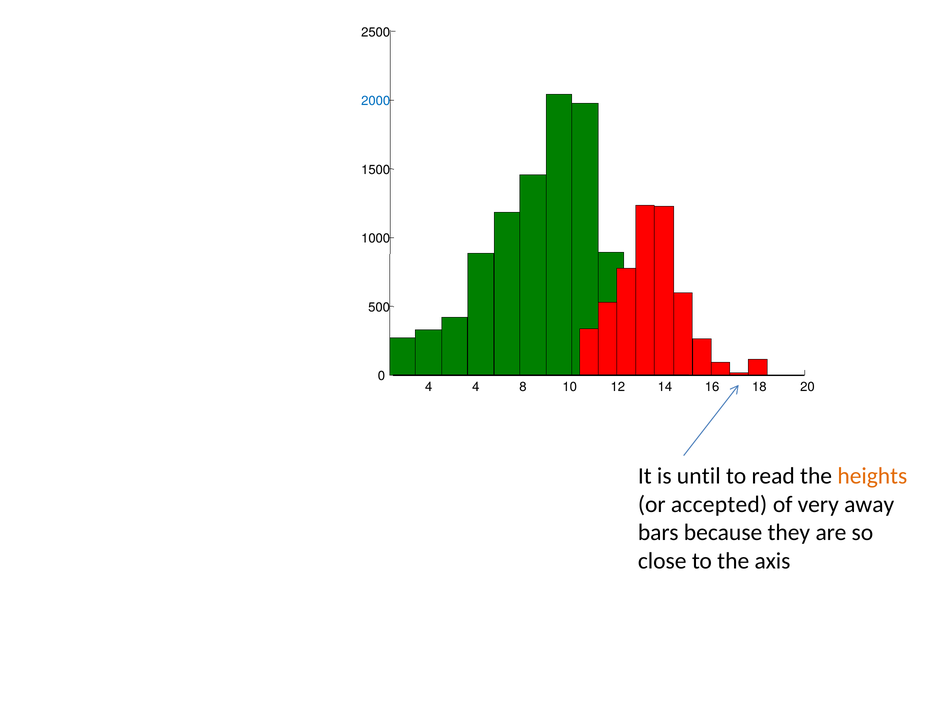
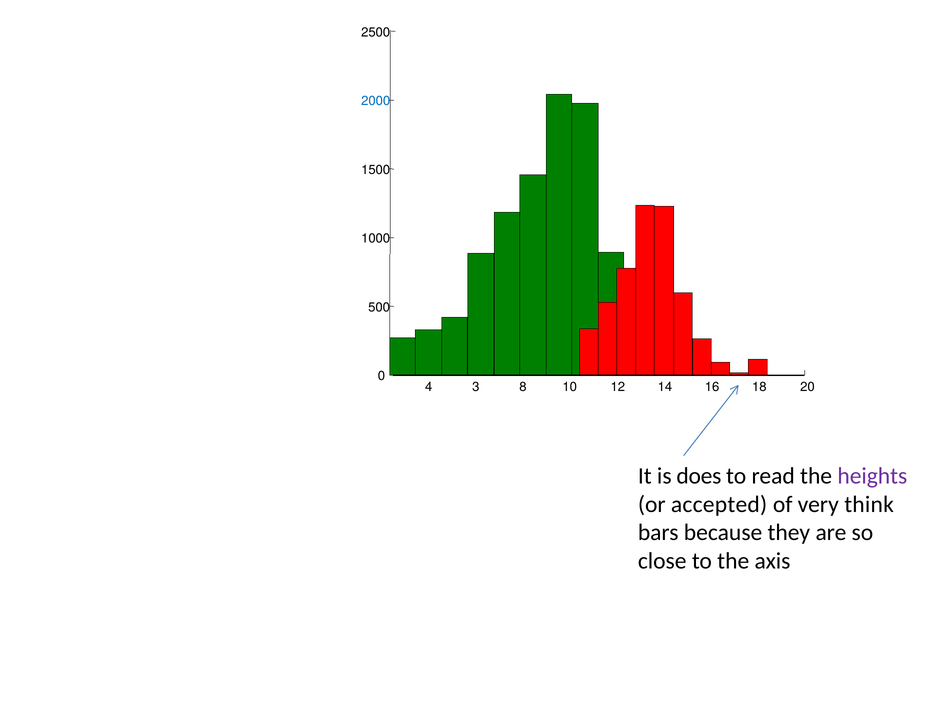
4 4: 4 -> 3
until: until -> does
heights colour: orange -> purple
away: away -> think
